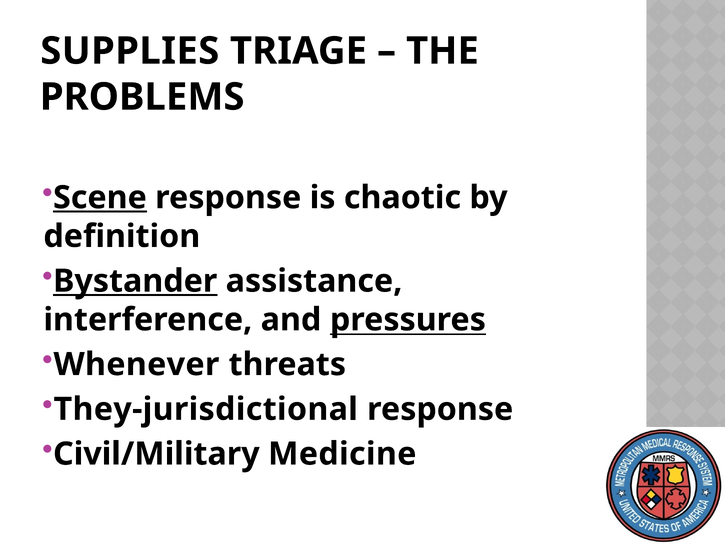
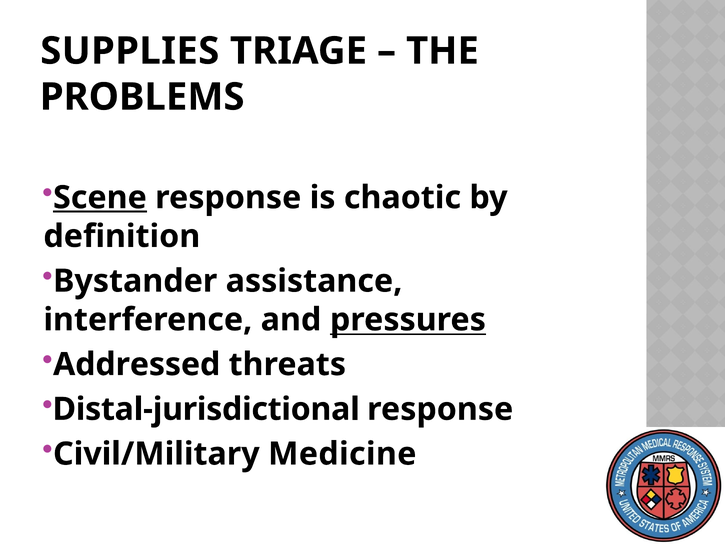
Bystander underline: present -> none
Whenever: Whenever -> Addressed
They-jurisdictional: They-jurisdictional -> Distal-jurisdictional
